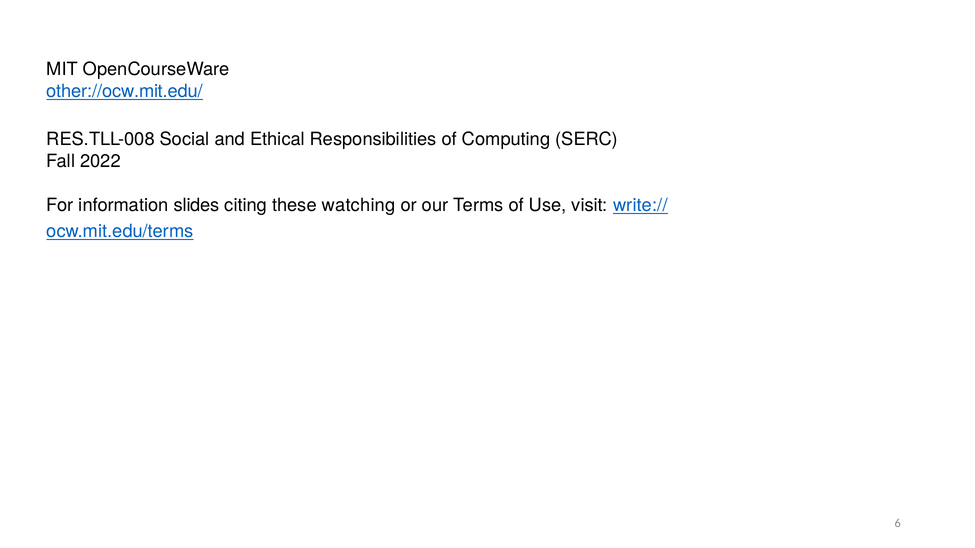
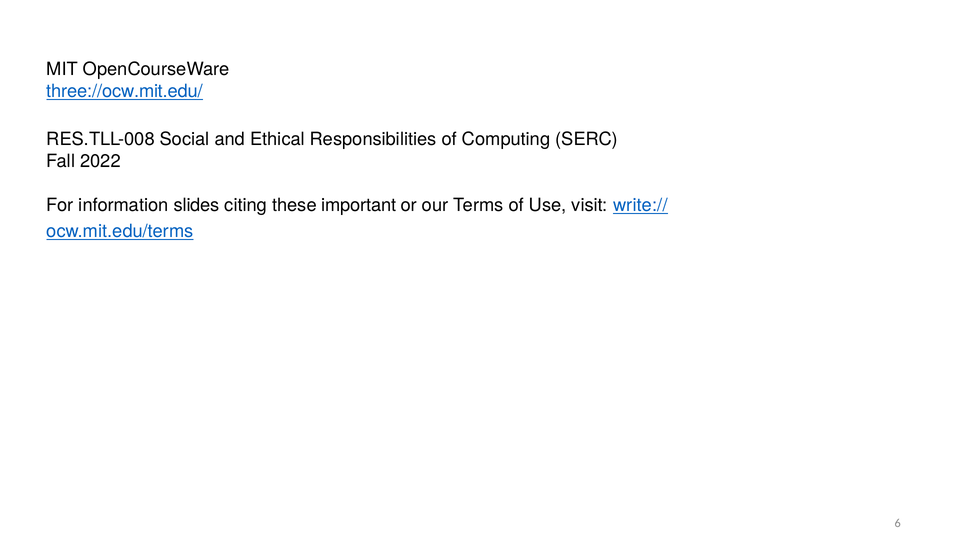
other://ocw.mit.edu/: other://ocw.mit.edu/ -> three://ocw.mit.edu/
watching: watching -> important
